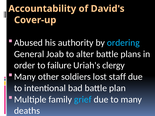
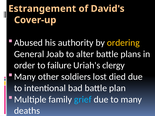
Accountability: Accountability -> Estrangement
ordering colour: light blue -> yellow
staff: staff -> died
